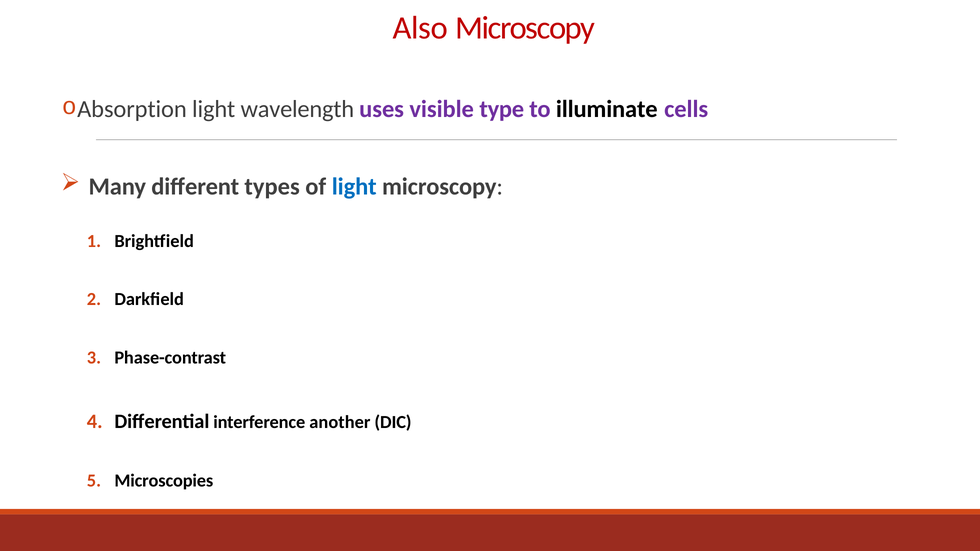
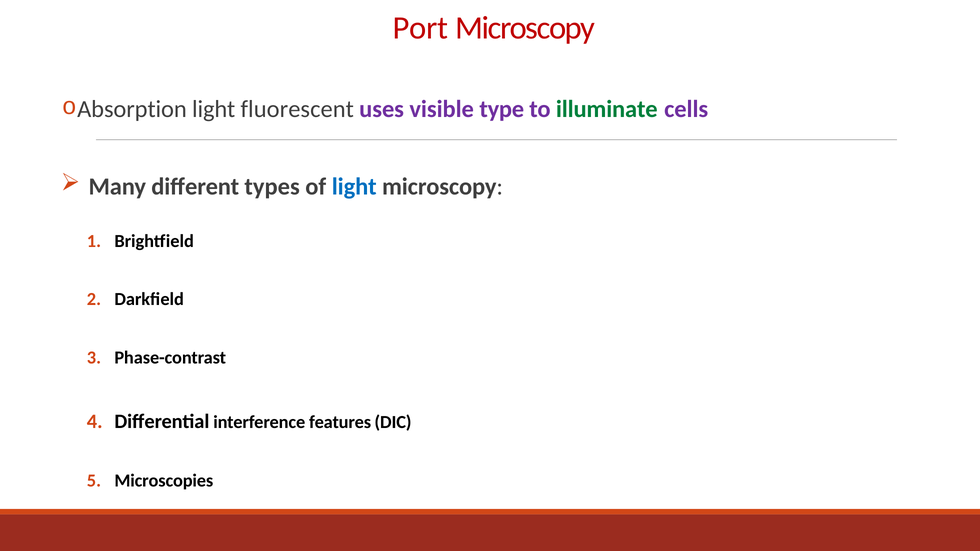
Also: Also -> Port
wavelength: wavelength -> fluorescent
illuminate colour: black -> green
another: another -> features
